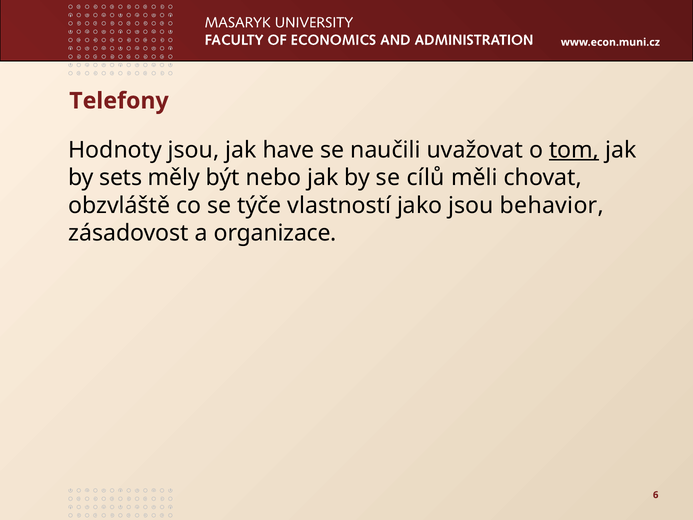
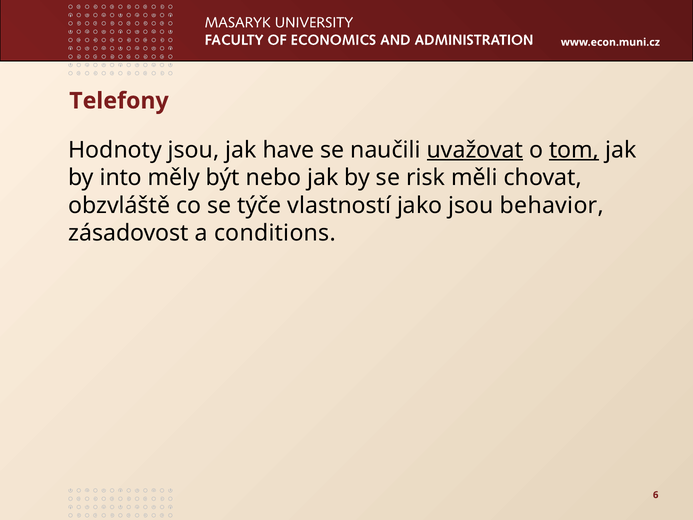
uvažovat underline: none -> present
sets: sets -> into
cílů: cílů -> risk
organizace: organizace -> conditions
